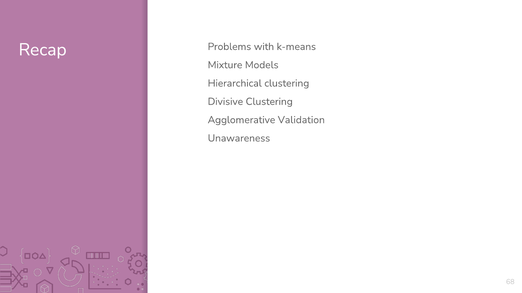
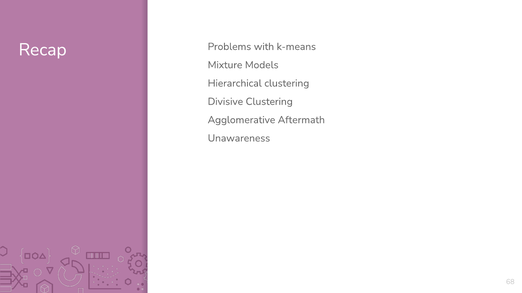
Validation: Validation -> Aftermath
